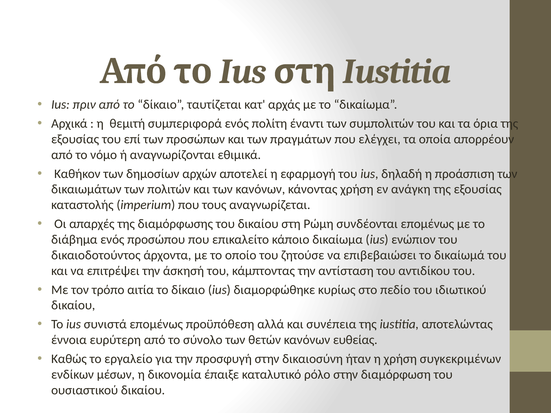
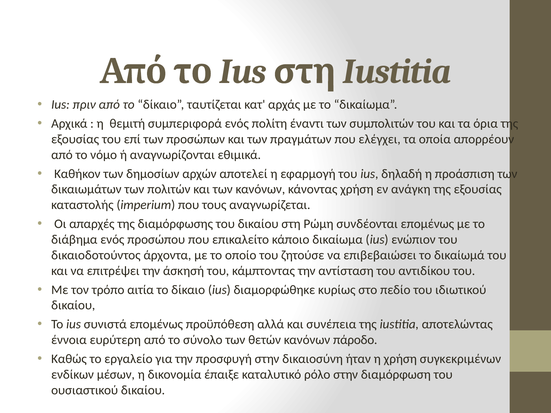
ευθείας: ευθείας -> πάροδο
